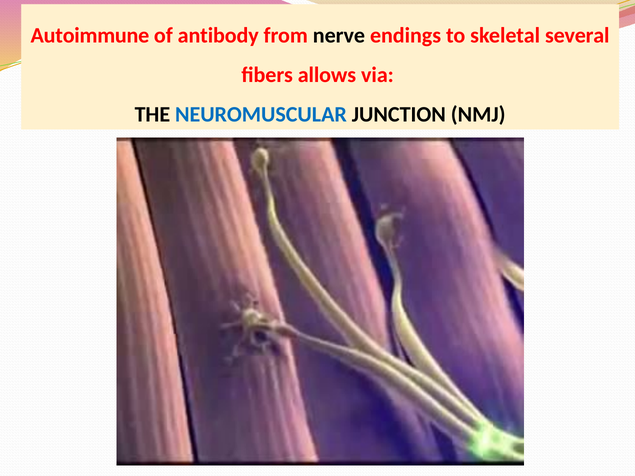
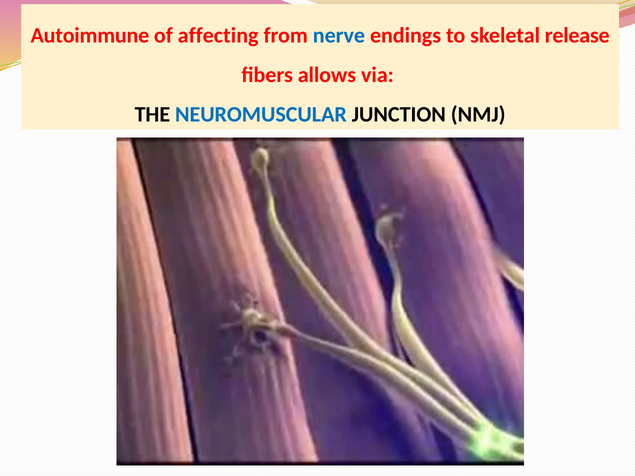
antibody: antibody -> affecting
nerve colour: black -> blue
several: several -> release
